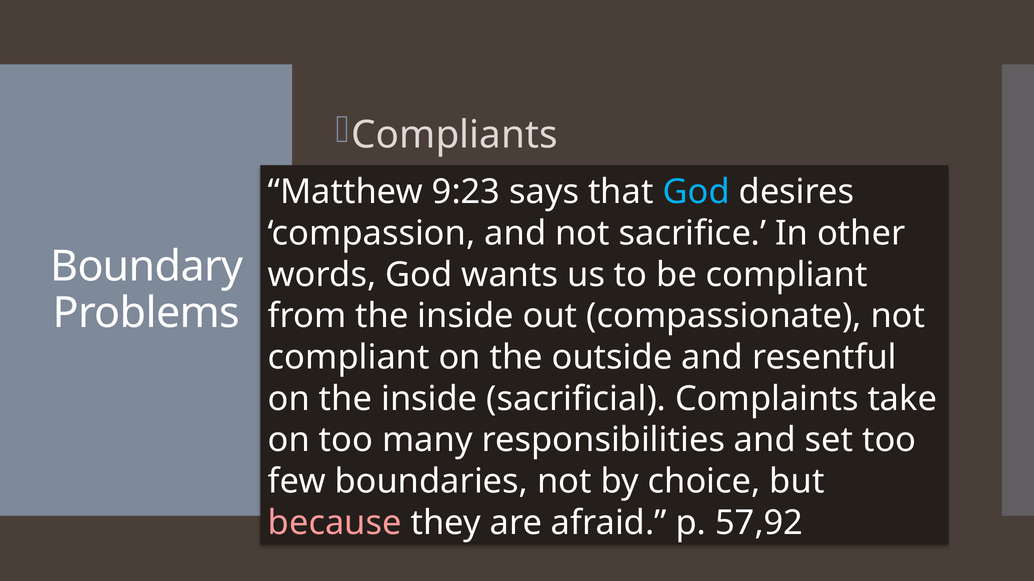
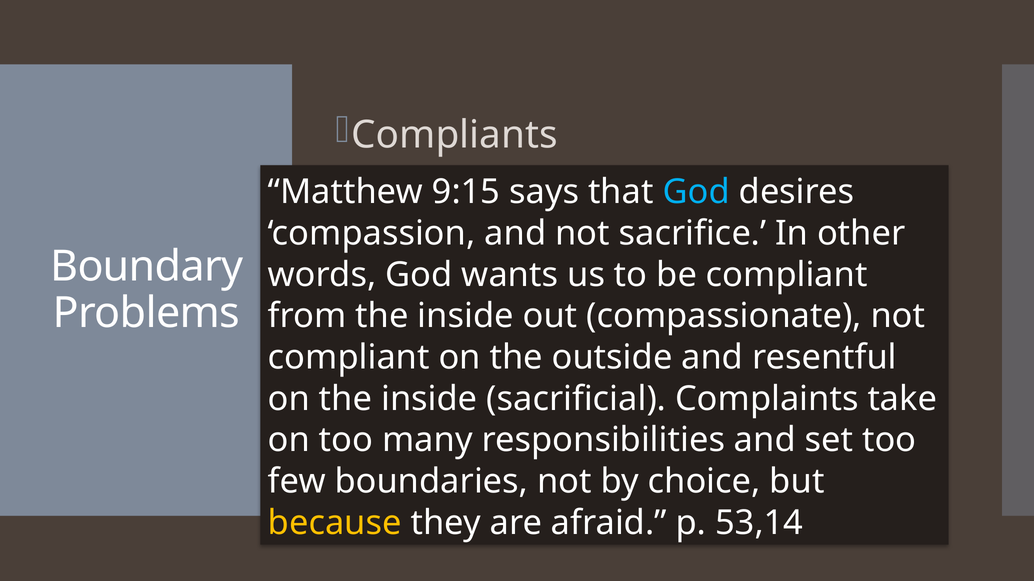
9:23: 9:23 -> 9:15
because colour: pink -> yellow
57,92: 57,92 -> 53,14
